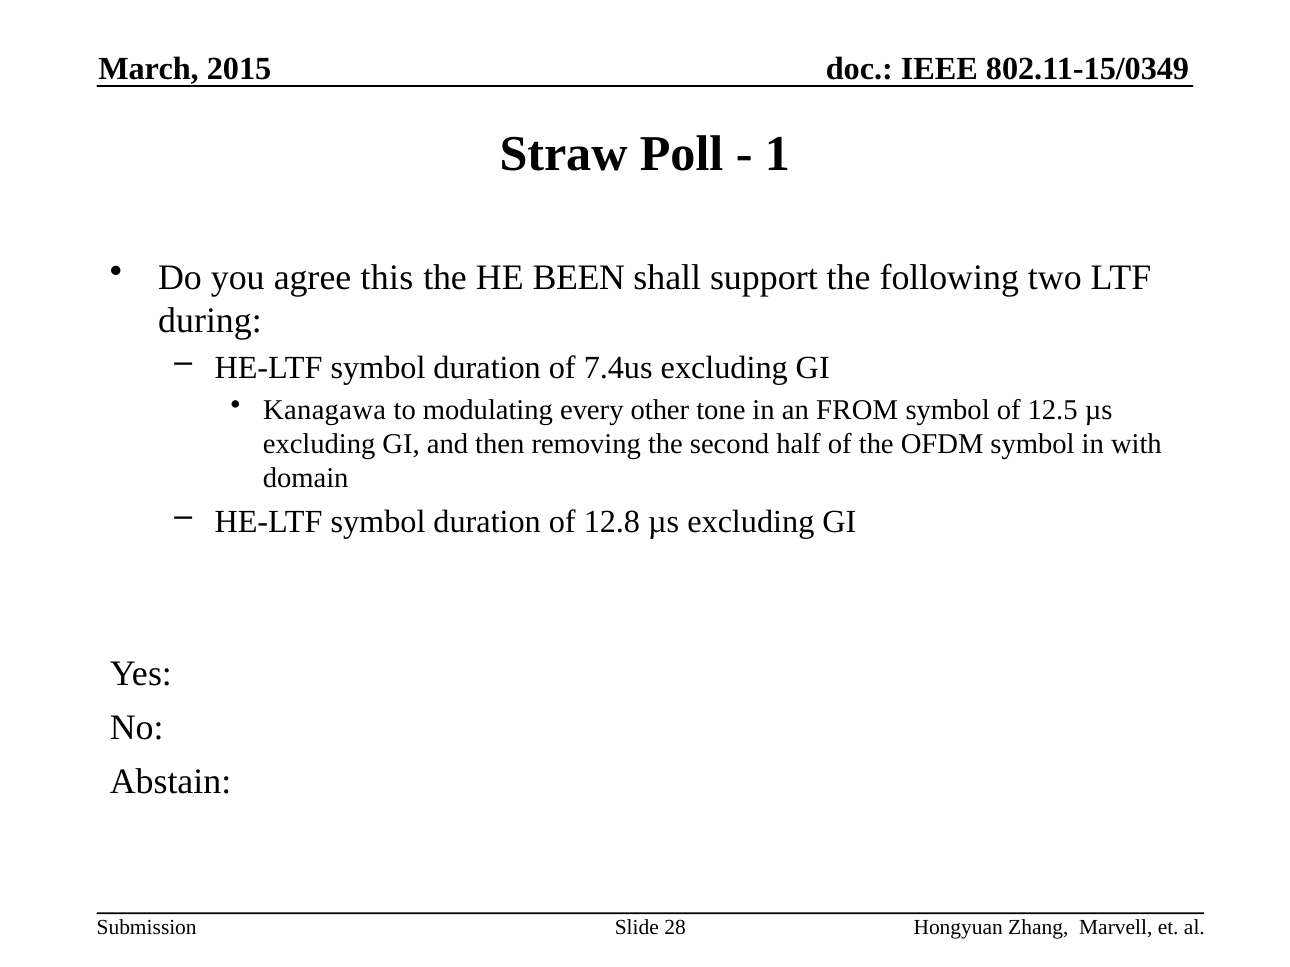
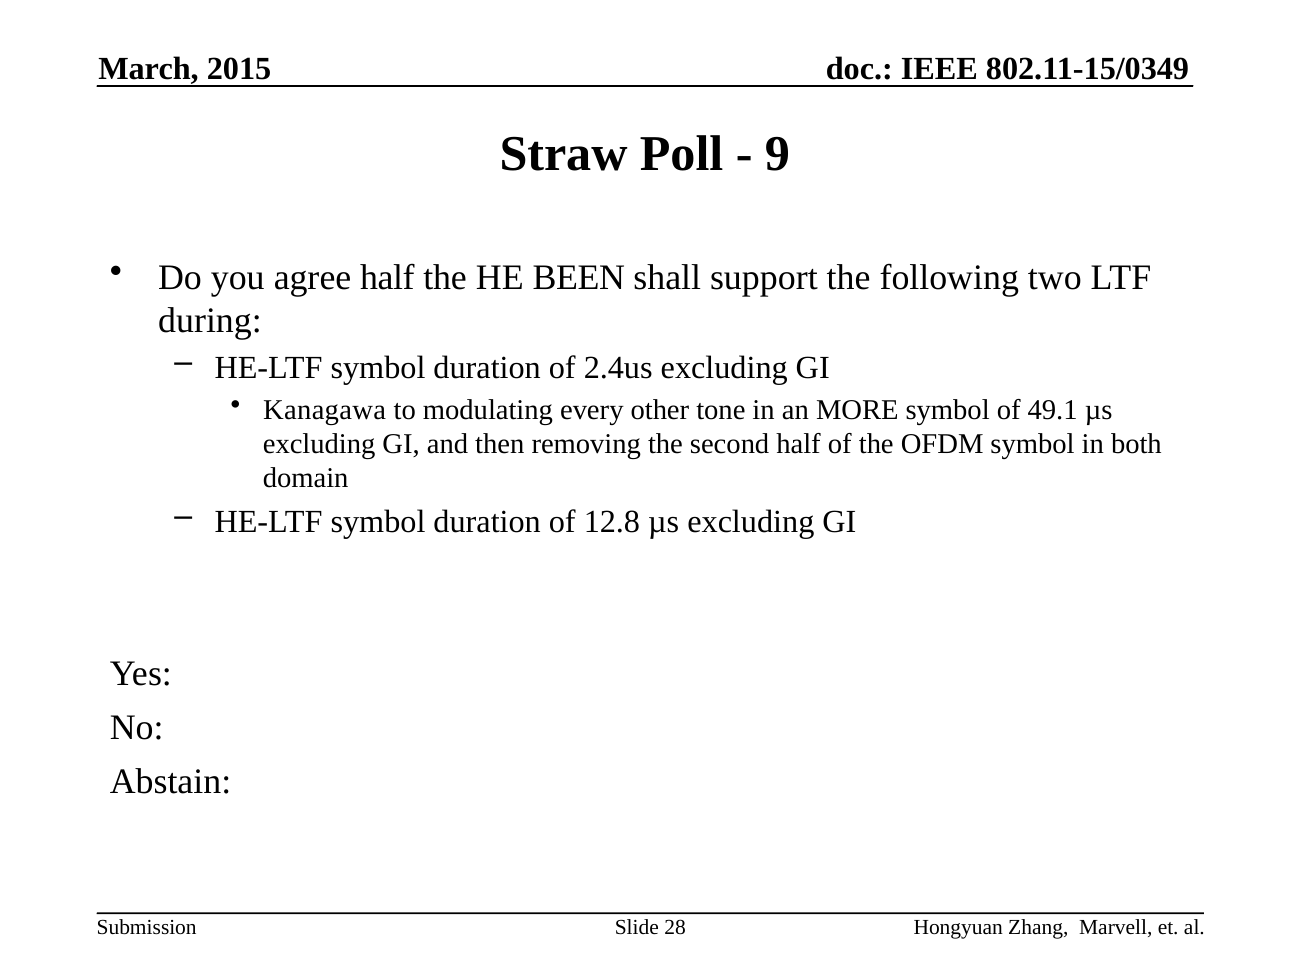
1: 1 -> 9
agree this: this -> half
7.4us: 7.4us -> 2.4us
FROM: FROM -> MORE
12.5: 12.5 -> 49.1
with: with -> both
